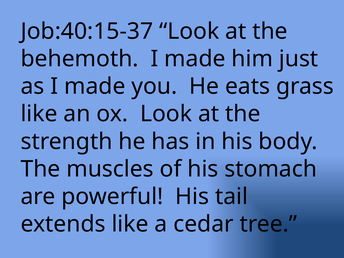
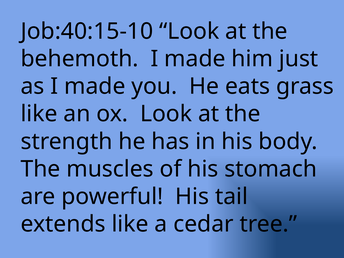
Job:40:15-37: Job:40:15-37 -> Job:40:15-10
